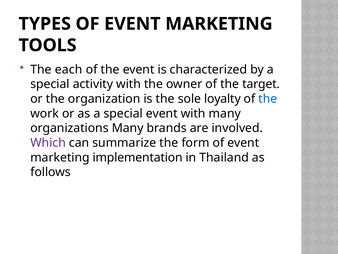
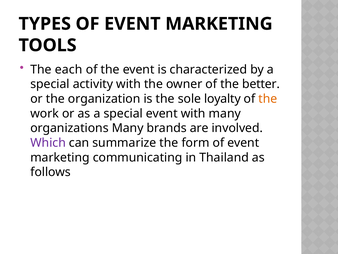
target: target -> better
the at (268, 99) colour: blue -> orange
implementation: implementation -> communicating
